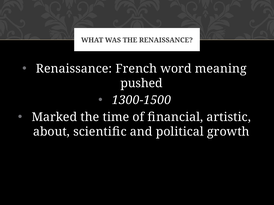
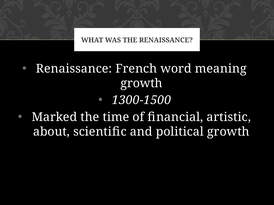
pushed at (142, 84): pushed -> growth
